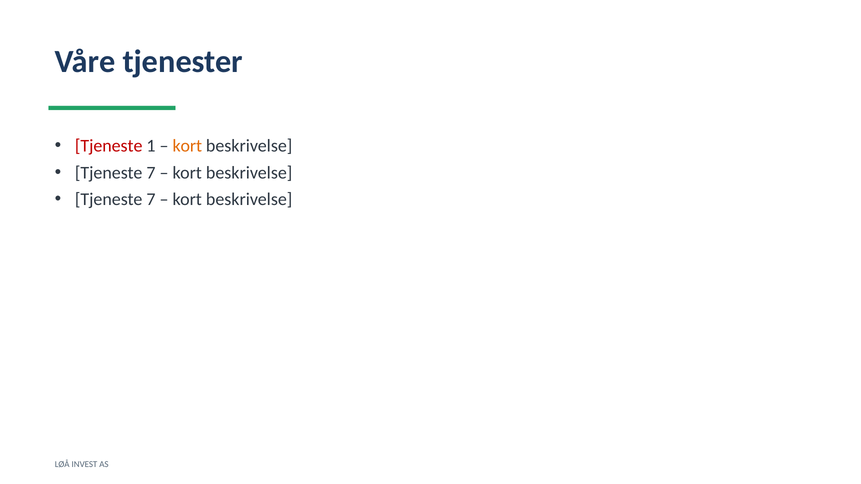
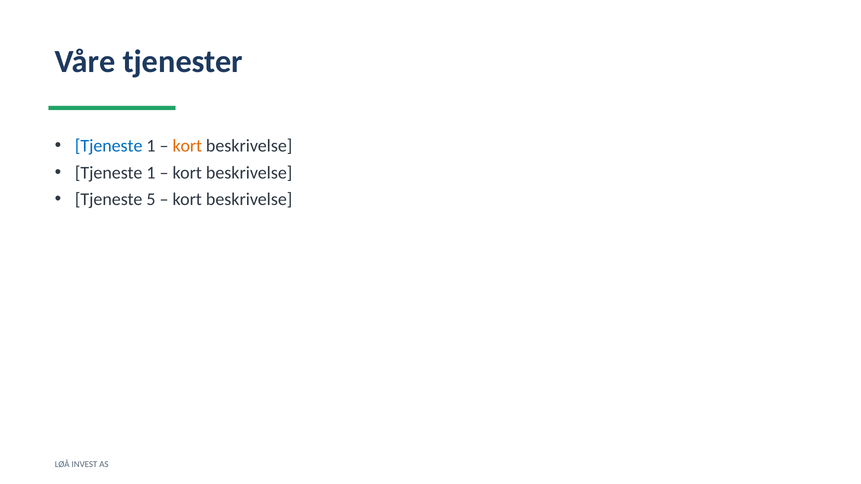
Tjeneste at (109, 146) colour: red -> blue
7 at (151, 173): 7 -> 1
7 at (151, 200): 7 -> 5
